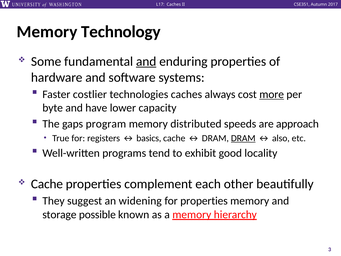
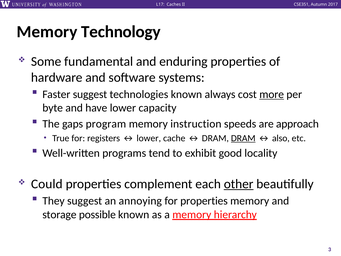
and at (146, 61) underline: present -> none
Faster costlier: costlier -> suggest
technologies caches: caches -> known
distributed: distributed -> instruction
basics at (149, 138): basics -> lower
Cache at (47, 184): Cache -> Could
other underline: none -> present
widening: widening -> annoying
